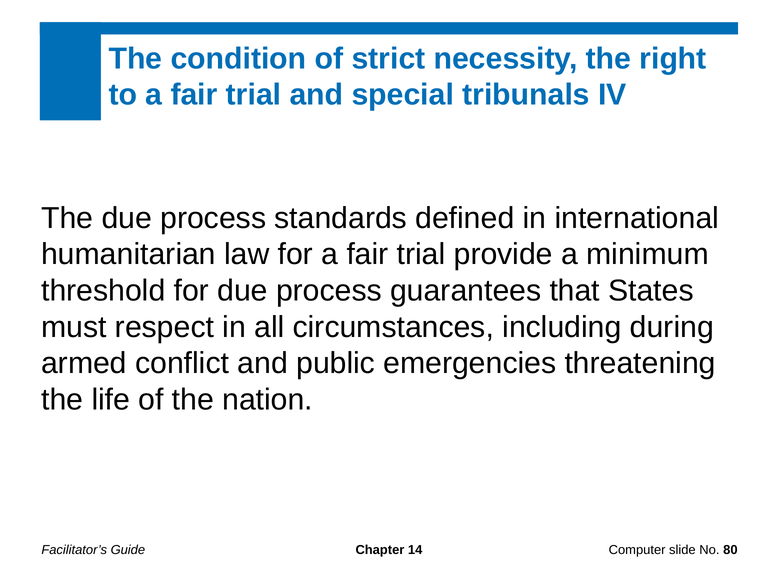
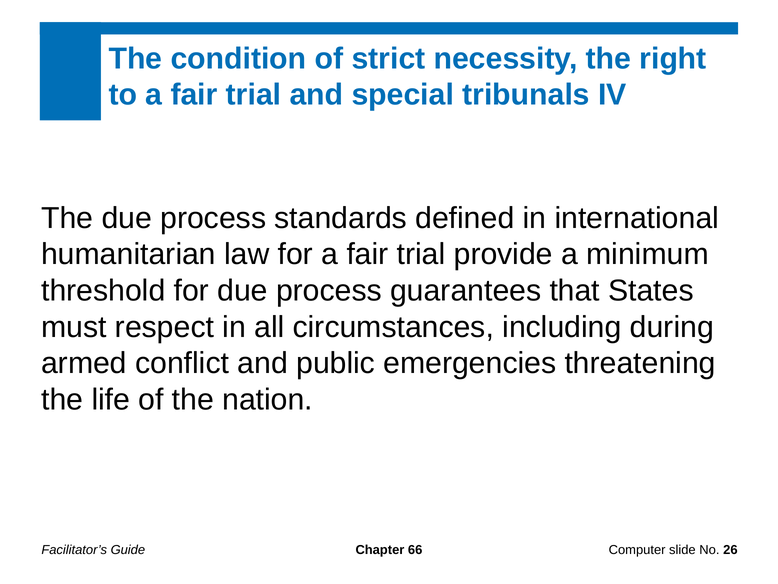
14: 14 -> 66
80: 80 -> 26
